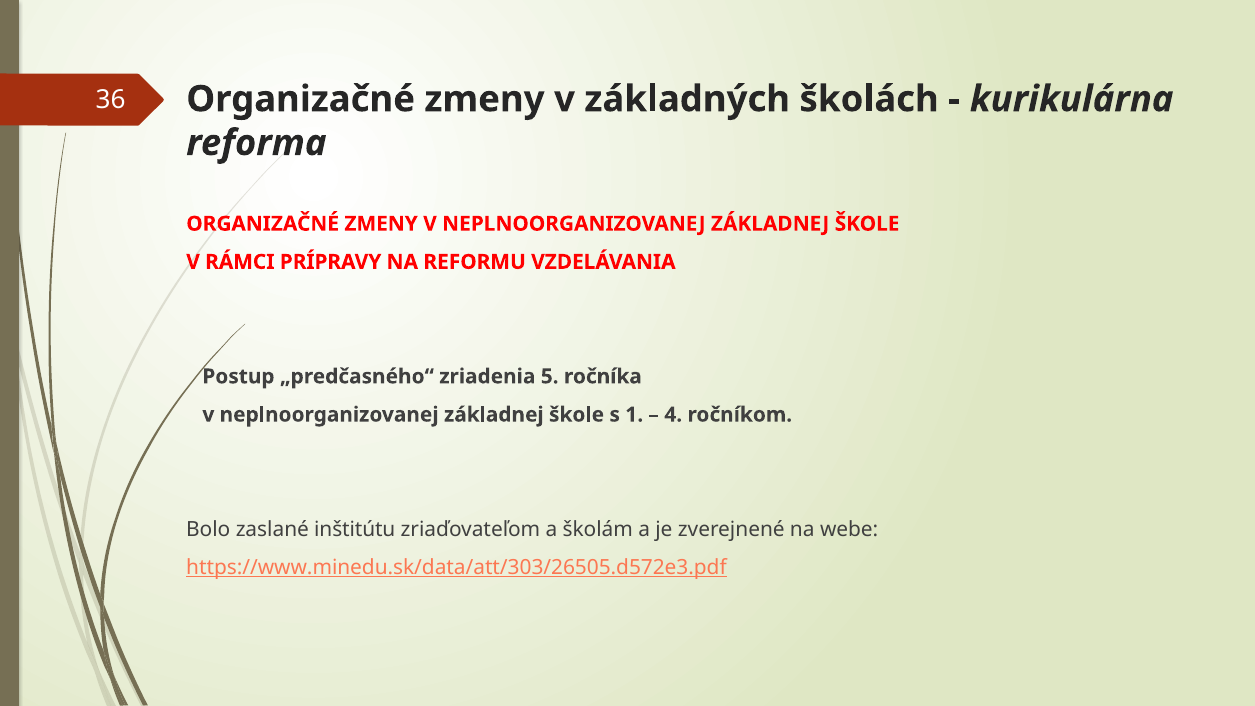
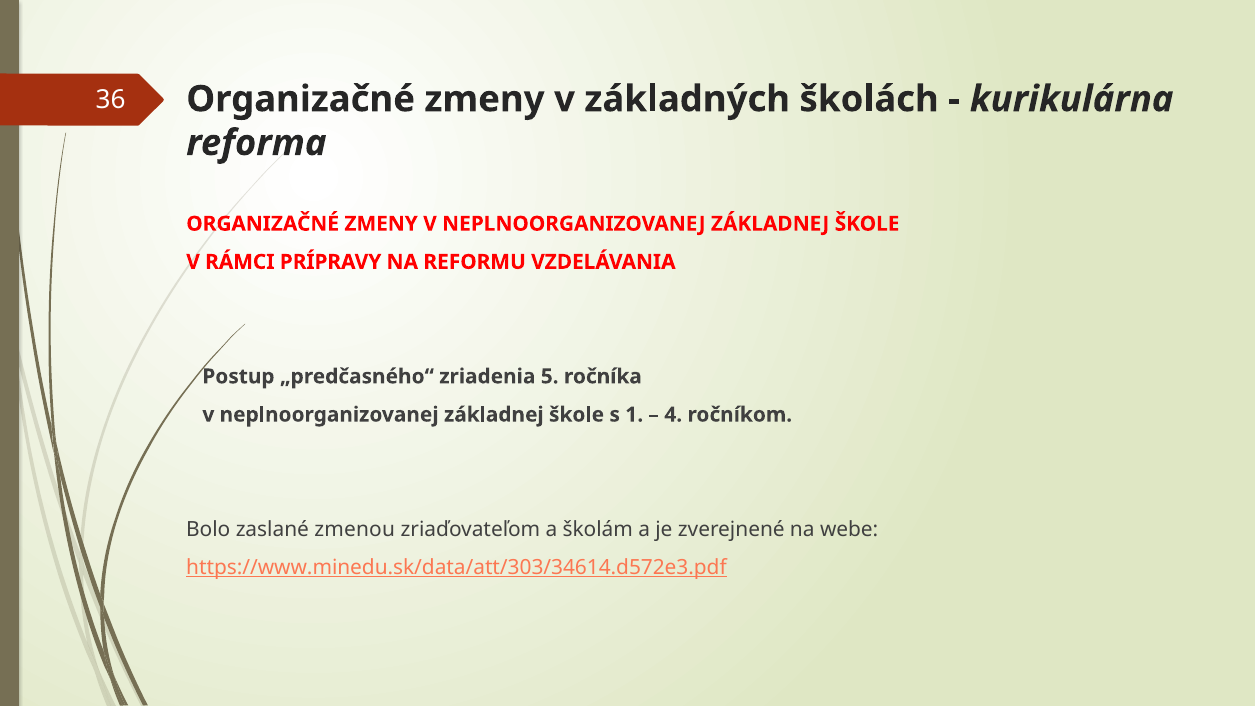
inštitútu: inštitútu -> zmenou
https://www.minedu.sk/data/att/303/26505.d572e3.pdf: https://www.minedu.sk/data/att/303/26505.d572e3.pdf -> https://www.minedu.sk/data/att/303/34614.d572e3.pdf
